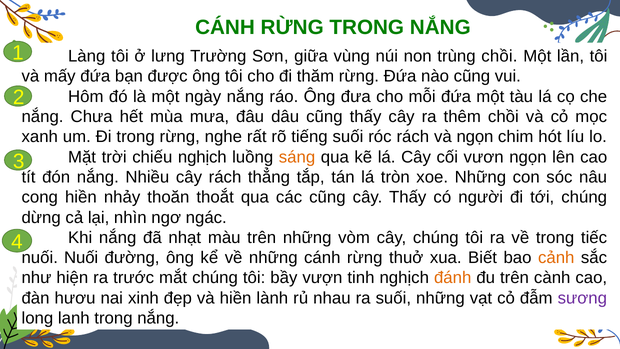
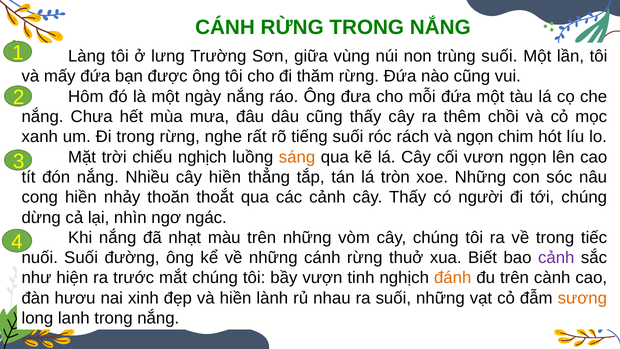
trùng chồi: chồi -> suối
cây rách: rách -> hiền
các cũng: cũng -> cảnh
nuối Nuối: Nuối -> Suối
cảnh at (556, 258) colour: orange -> purple
sương colour: purple -> orange
